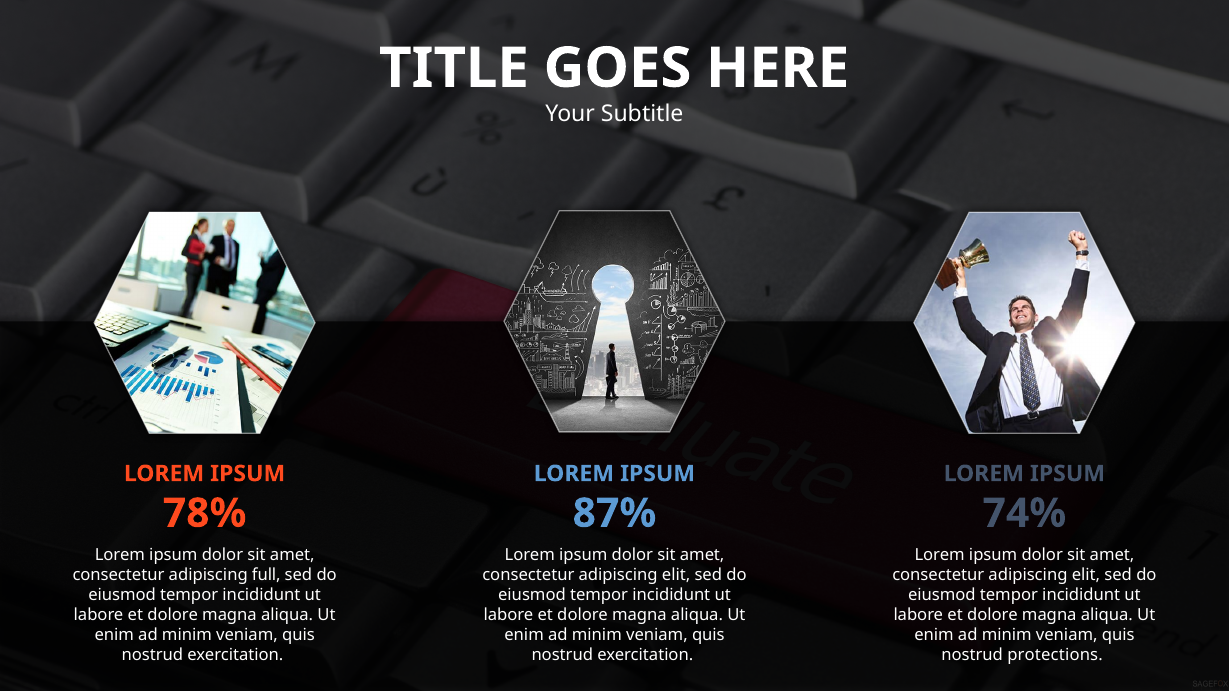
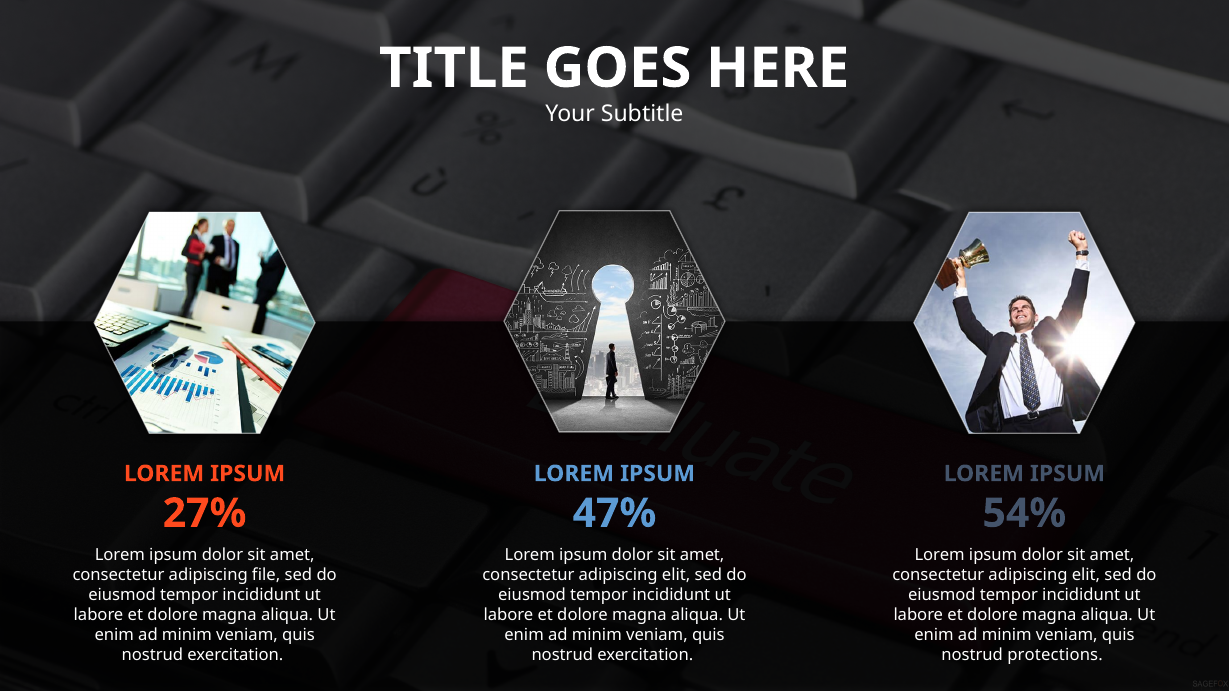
78%: 78% -> 27%
87%: 87% -> 47%
74%: 74% -> 54%
full: full -> file
